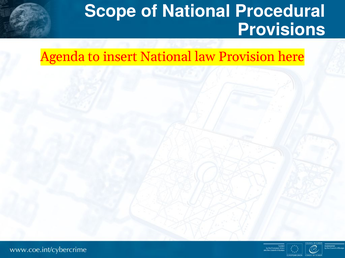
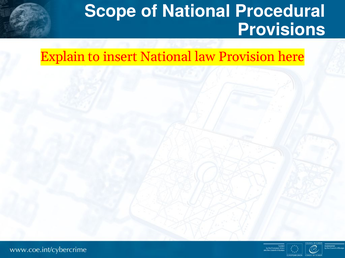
Agenda: Agenda -> Explain
